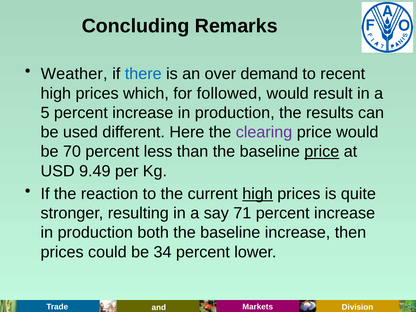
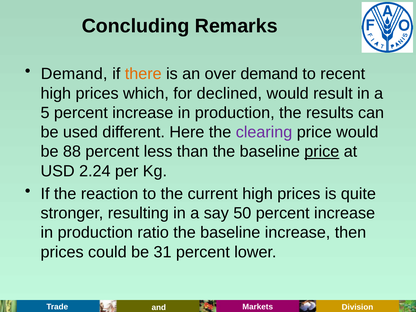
Weather at (74, 74): Weather -> Demand
there colour: blue -> orange
followed: followed -> declined
70: 70 -> 88
9.49: 9.49 -> 2.24
high at (258, 194) underline: present -> none
71: 71 -> 50
both: both -> ratio
34: 34 -> 31
